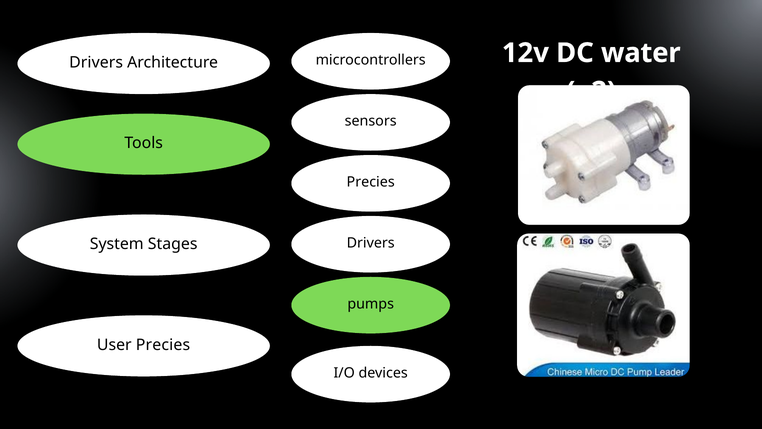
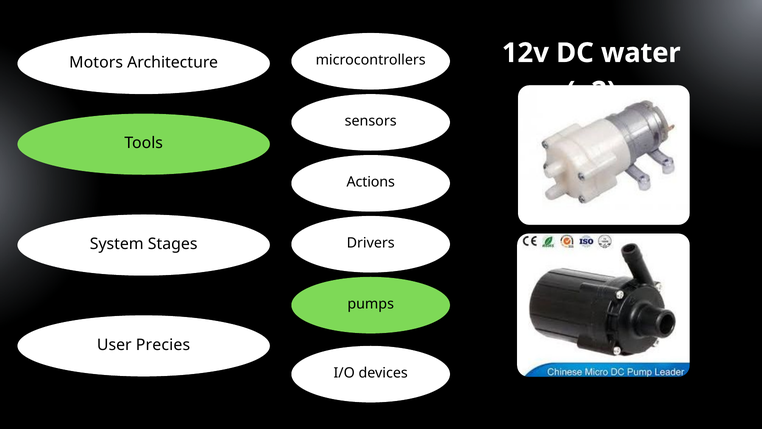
Drivers at (96, 62): Drivers -> Motors
Precies at (371, 182): Precies -> Actions
